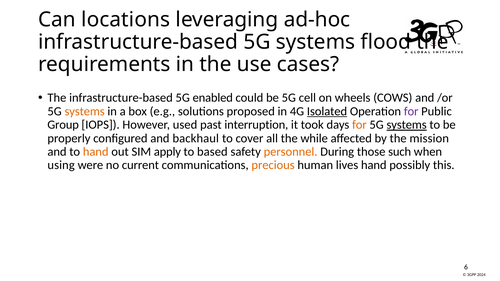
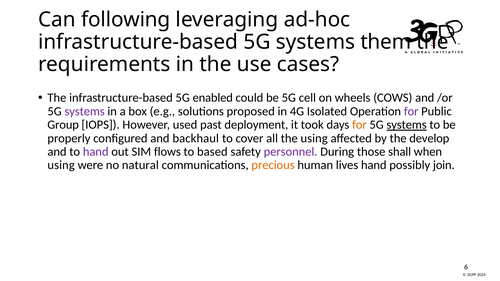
locations: locations -> following
flood: flood -> them
systems at (85, 111) colour: orange -> purple
Isolated underline: present -> none
interruption: interruption -> deployment
the while: while -> using
mission: mission -> develop
hand at (96, 152) colour: orange -> purple
apply: apply -> flows
personnel colour: orange -> purple
such: such -> shall
current: current -> natural
this: this -> join
